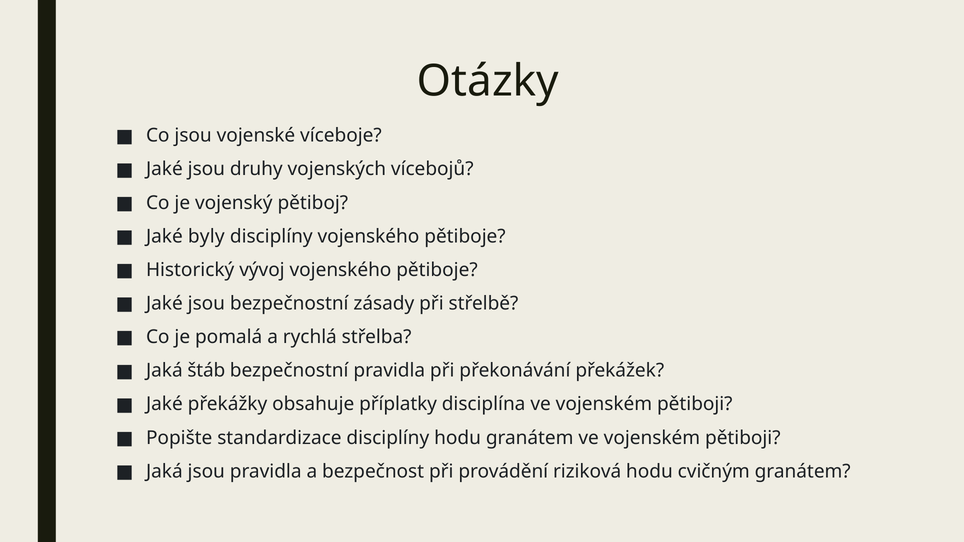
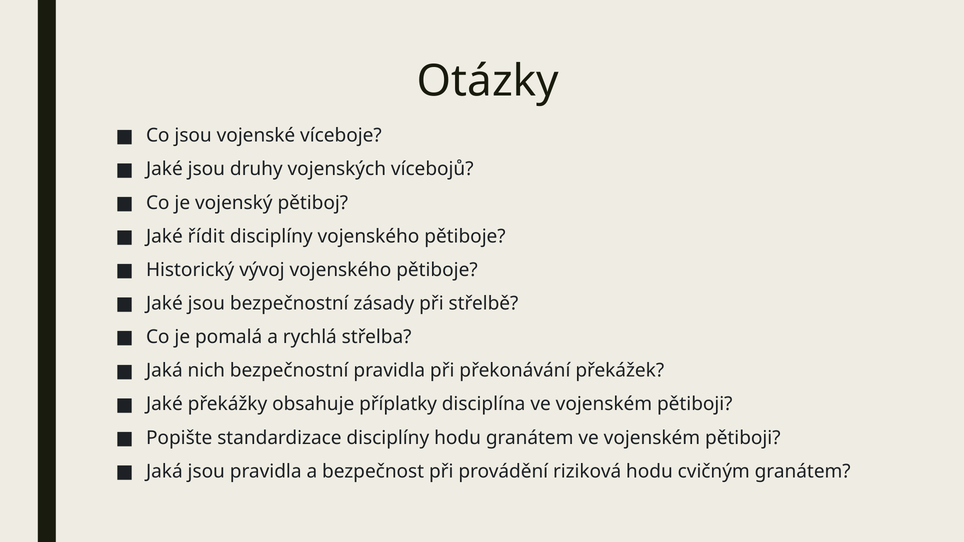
byly: byly -> řídit
štáb: štáb -> nich
